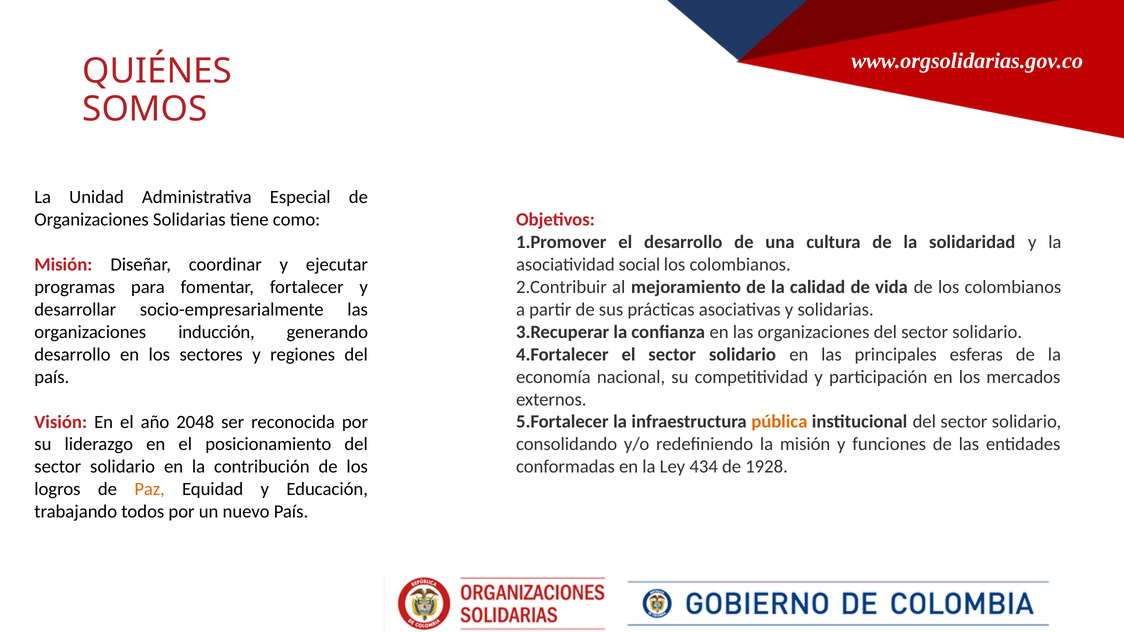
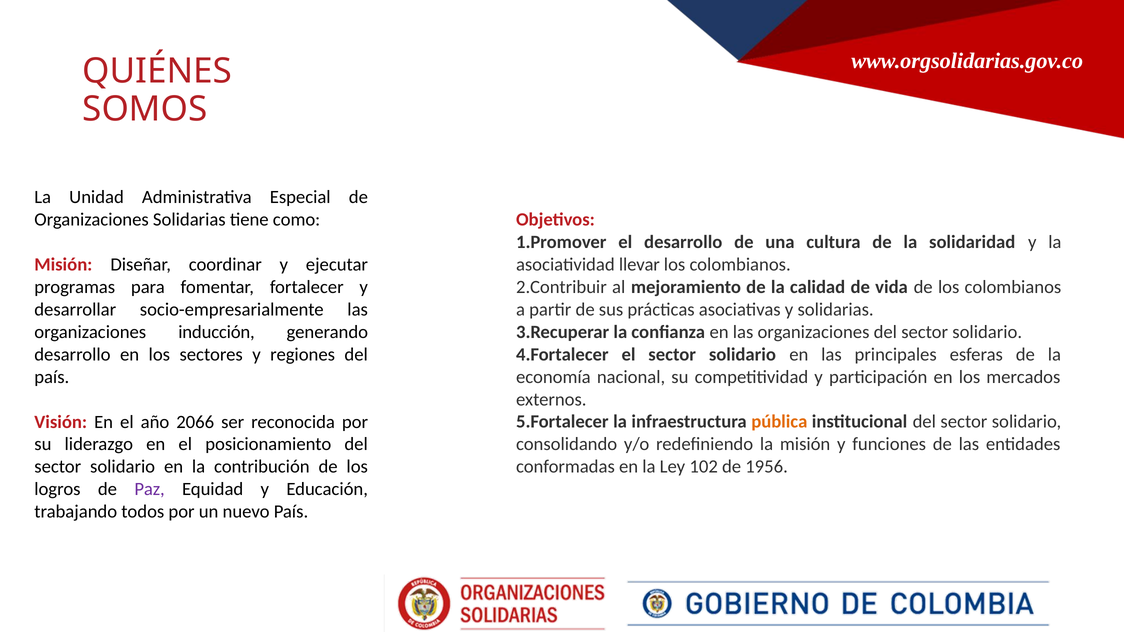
social: social -> llevar
2048: 2048 -> 2066
434: 434 -> 102
1928: 1928 -> 1956
Paz colour: orange -> purple
